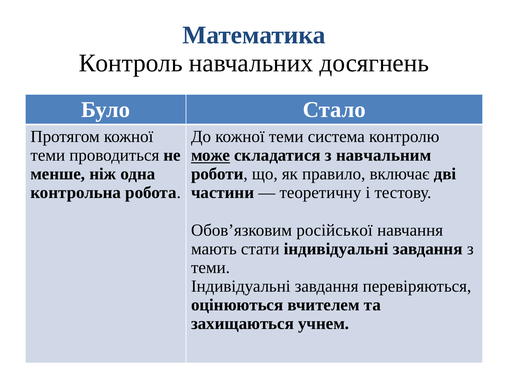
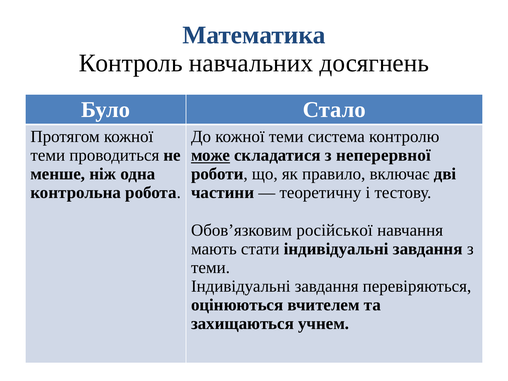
навчальним: навчальним -> неперервної
